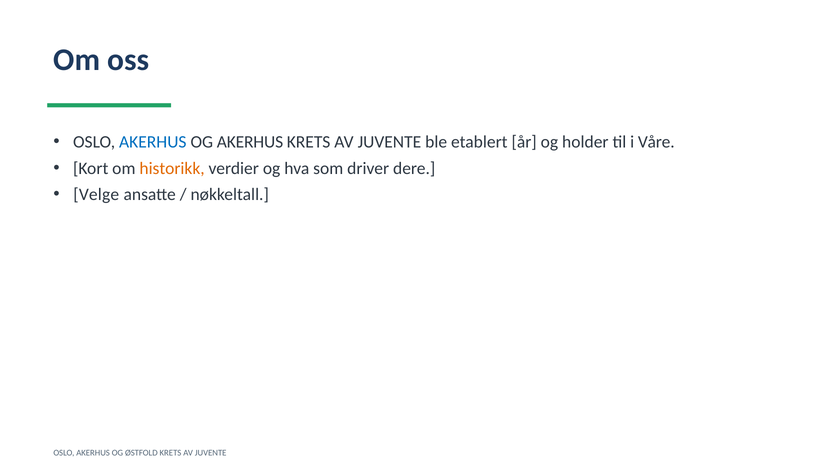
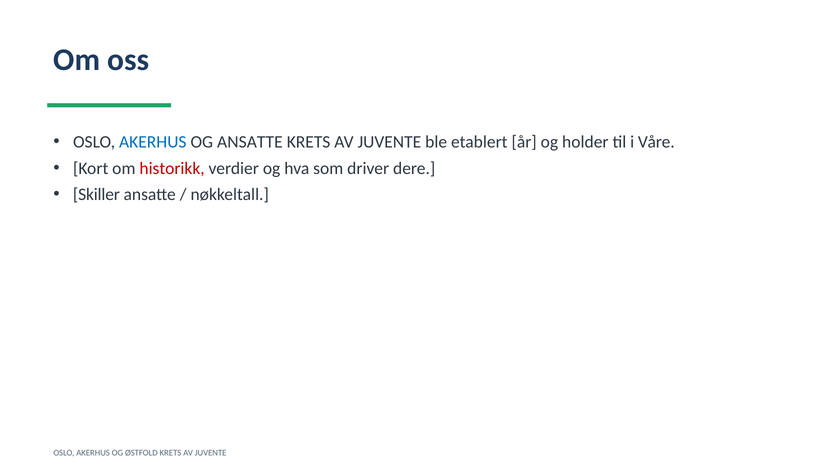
OG AKERHUS: AKERHUS -> ANSATTE
historikk colour: orange -> red
Velge: Velge -> Skiller
